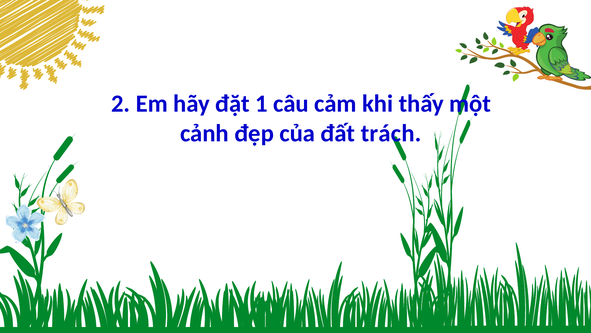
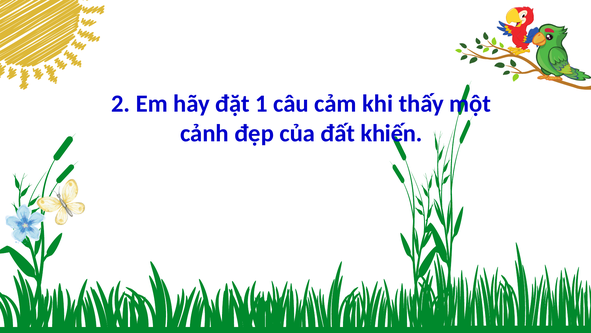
trách: trách -> khiến
